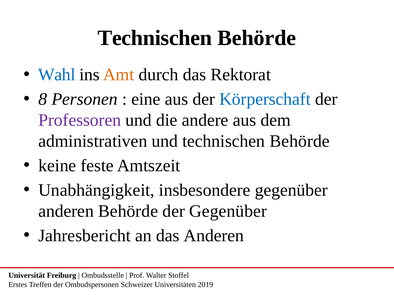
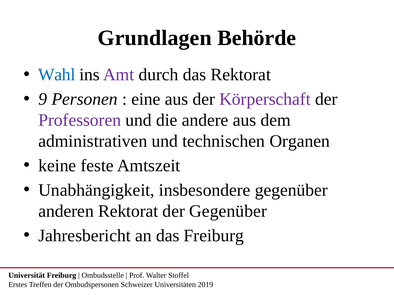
Technischen at (155, 38): Technischen -> Grundlagen
Amt colour: orange -> purple
8: 8 -> 9
Körperschaft colour: blue -> purple
und technischen Behörde: Behörde -> Organen
anderen Behörde: Behörde -> Rektorat
das Anderen: Anderen -> Freiburg
